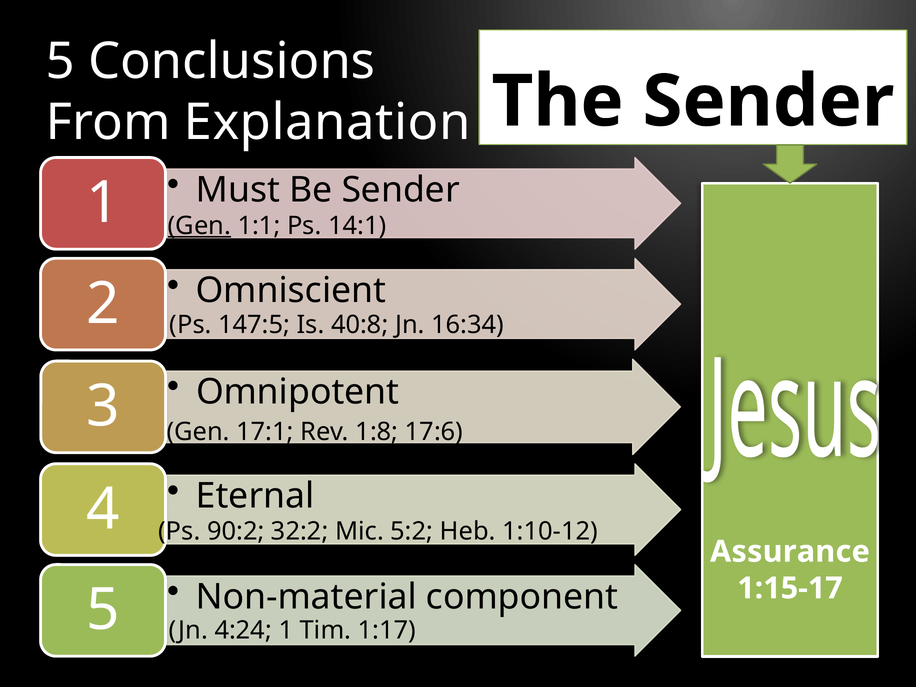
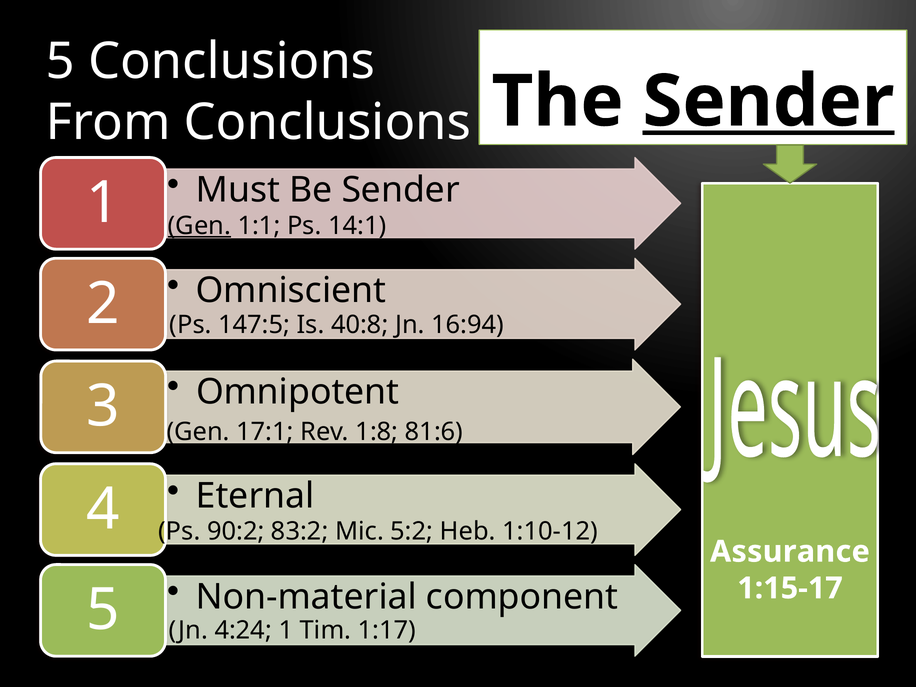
Sender at (768, 102) underline: none -> present
From Explanation: Explanation -> Conclusions
16:34: 16:34 -> 16:94
17:6: 17:6 -> 81:6
32:2: 32:2 -> 83:2
